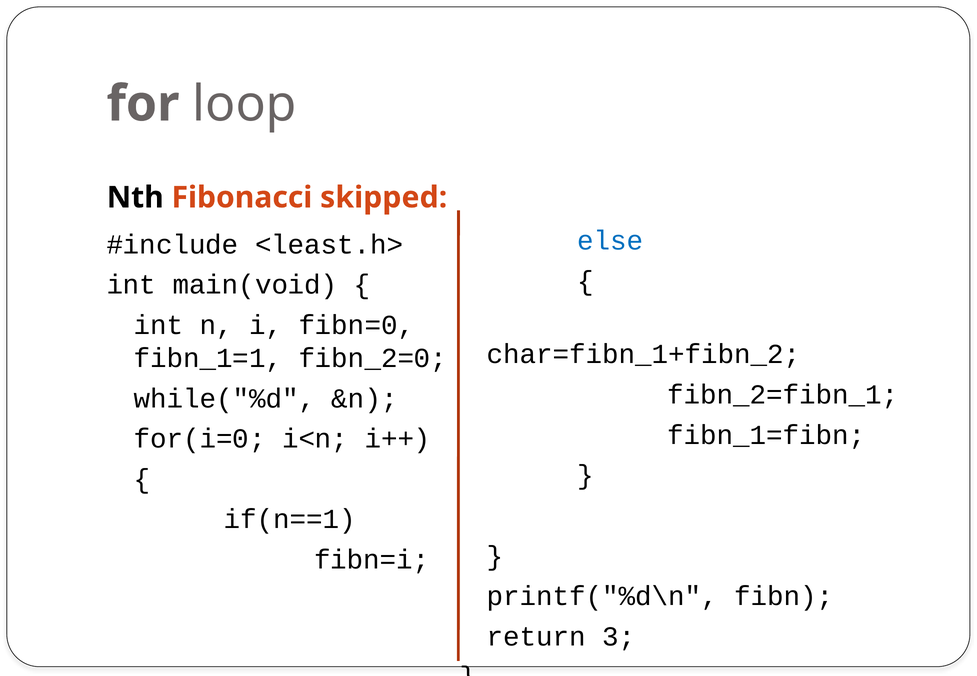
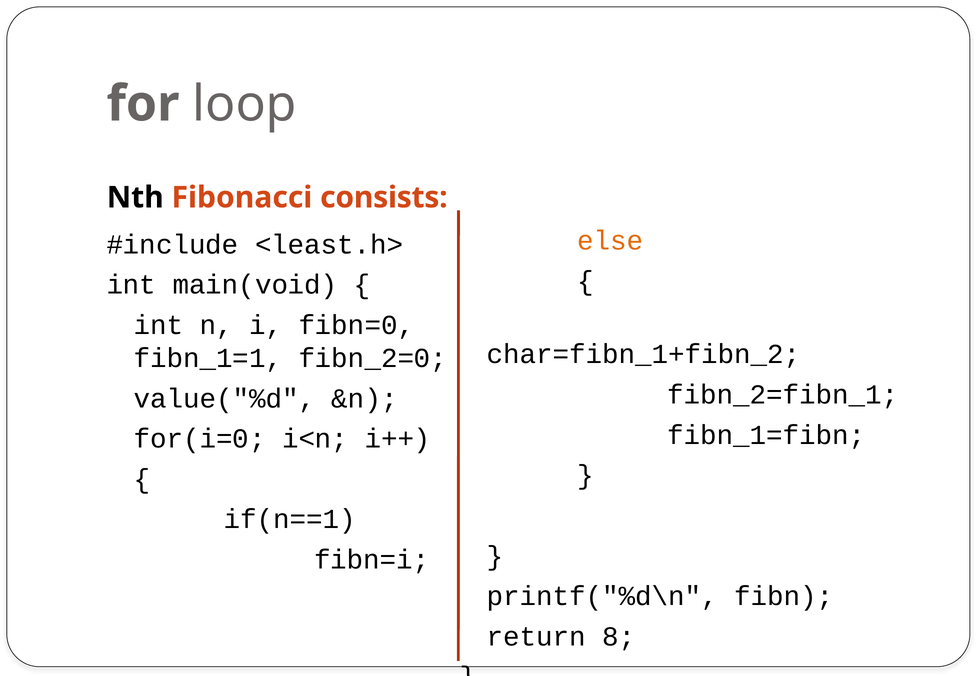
skipped: skipped -> consists
else colour: blue -> orange
while("%d: while("%d -> value("%d
3: 3 -> 8
